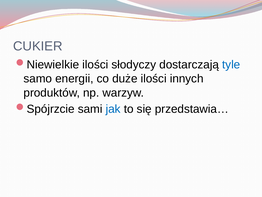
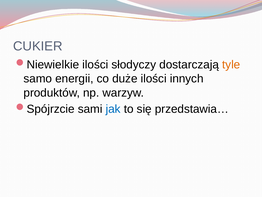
tyle colour: blue -> orange
